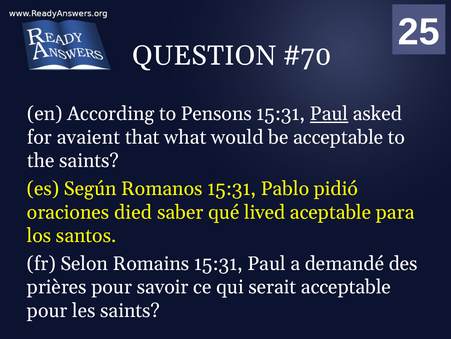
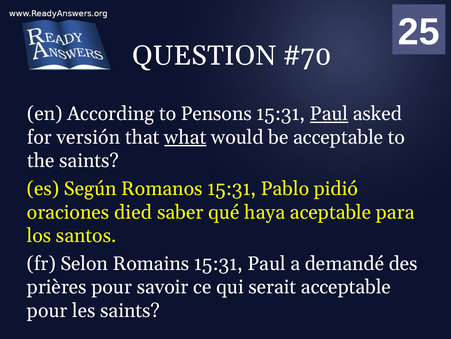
avaient: avaient -> versión
what underline: none -> present
lived: lived -> haya
